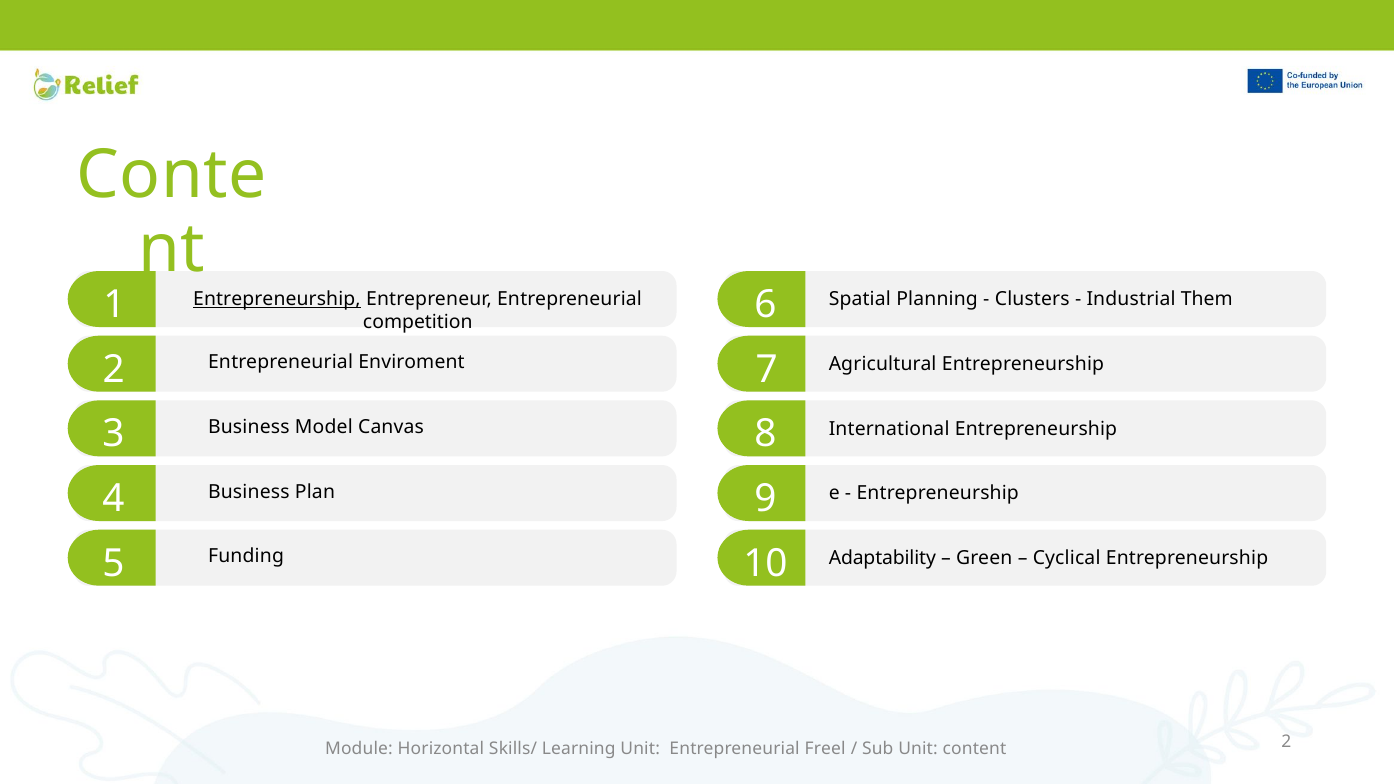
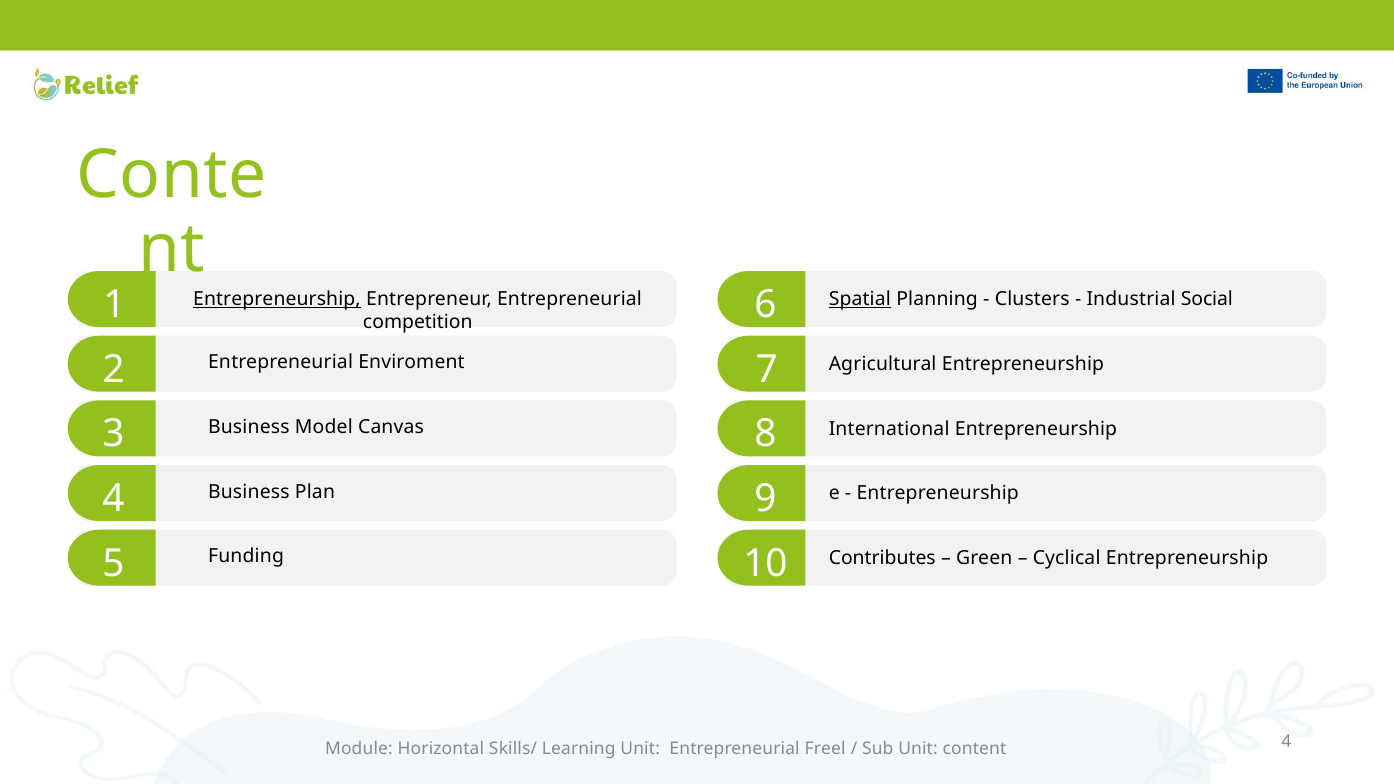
Spatial underline: none -> present
Them: Them -> Social
Adaptability: Adaptability -> Contributes
content 2: 2 -> 4
